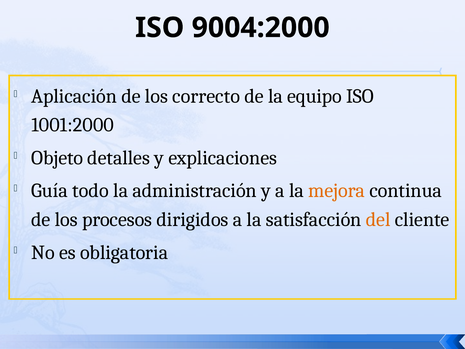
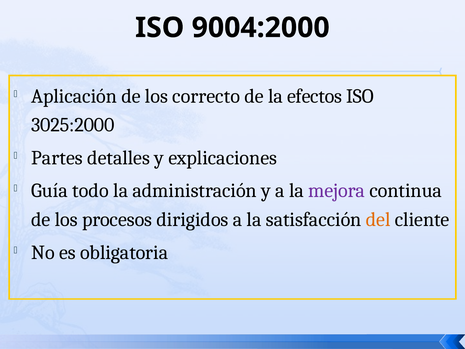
equipo: equipo -> efectos
1001:2000: 1001:2000 -> 3025:2000
Objeto: Objeto -> Partes
mejora colour: orange -> purple
